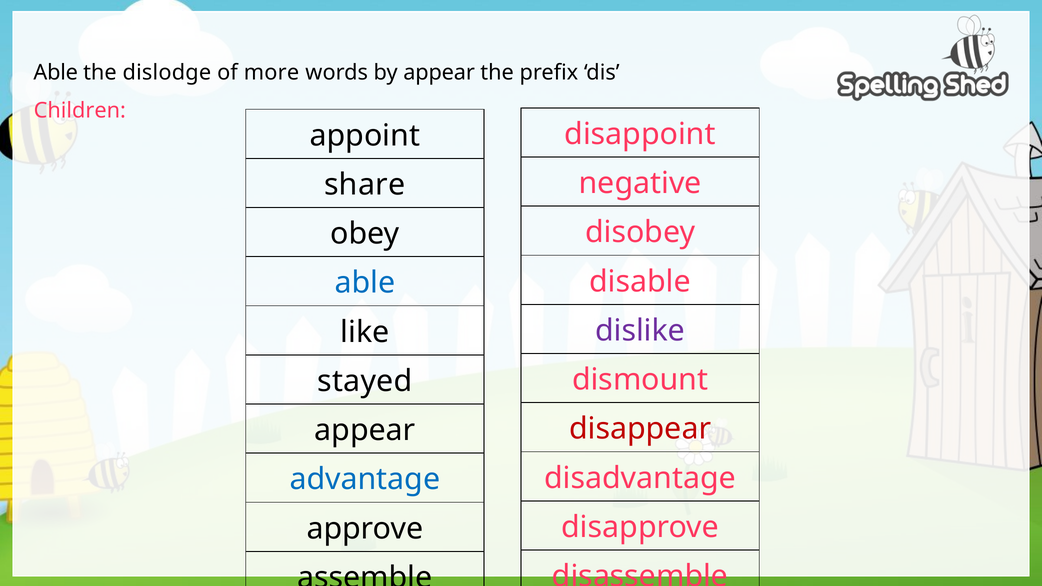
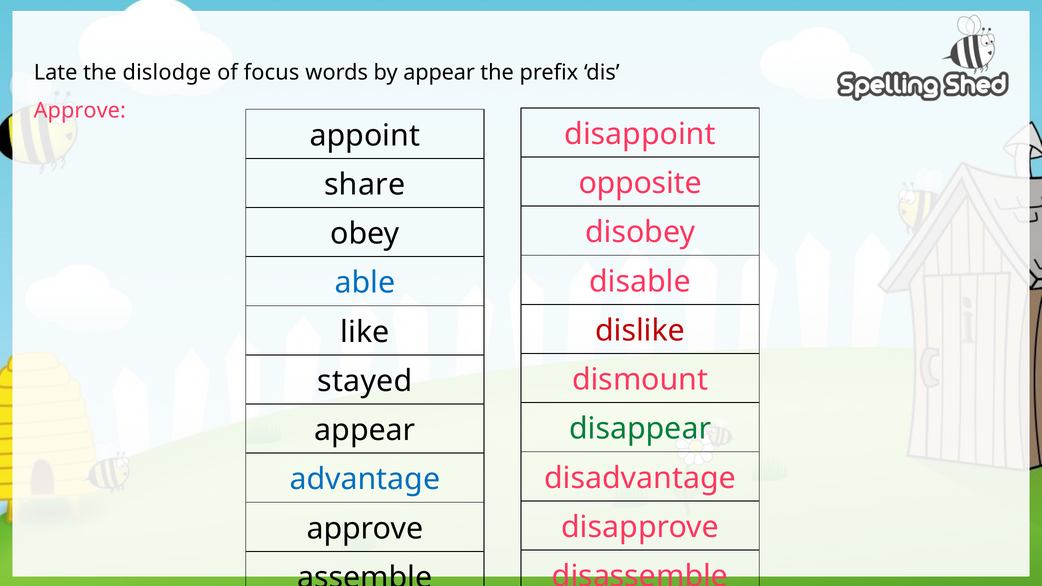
Able at (56, 73): Able -> Late
more: more -> focus
Children at (80, 111): Children -> Approve
negative: negative -> opposite
dislike colour: purple -> red
disappear colour: red -> green
